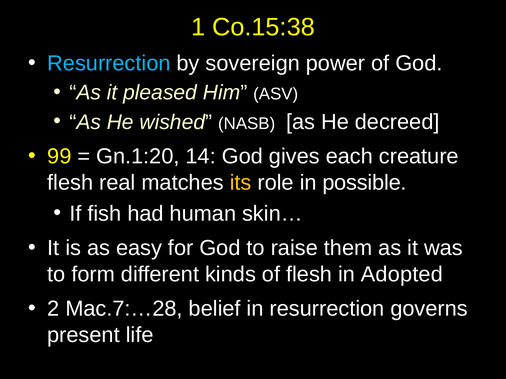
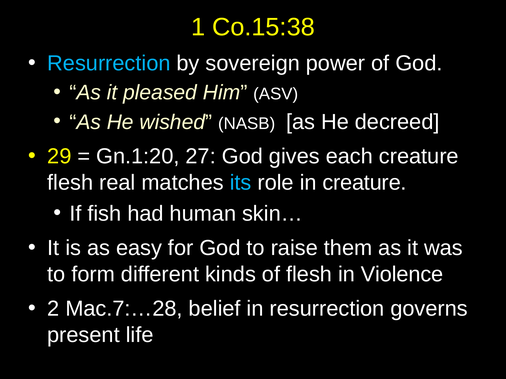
99: 99 -> 29
14: 14 -> 27
its colour: yellow -> light blue
in possible: possible -> creature
Adopted: Adopted -> Violence
